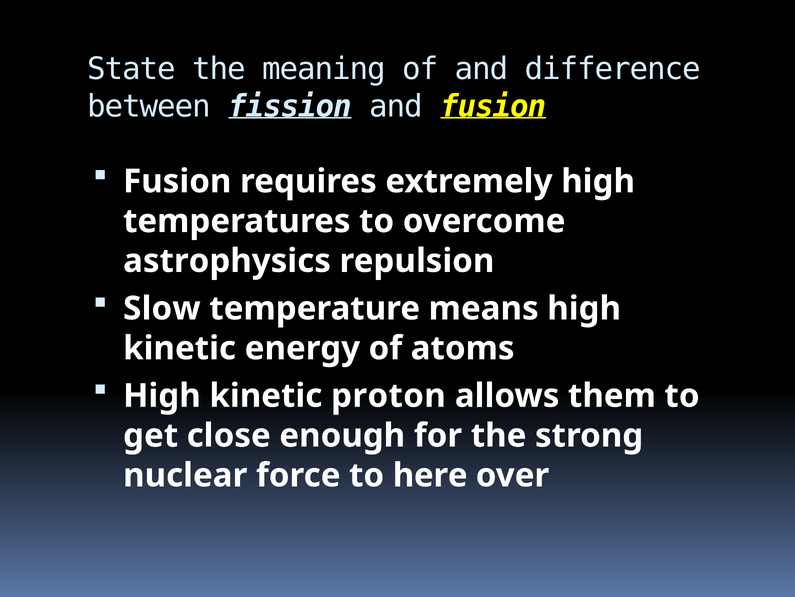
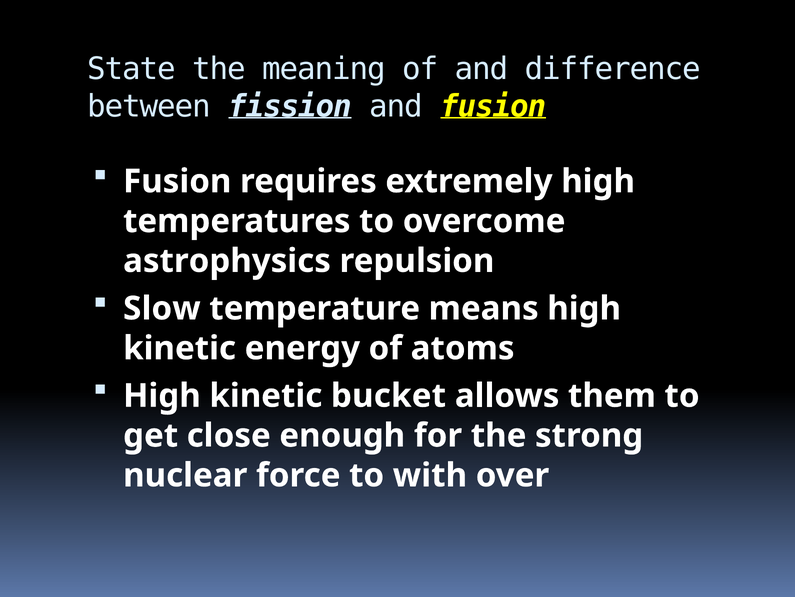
proton: proton -> bucket
here: here -> with
